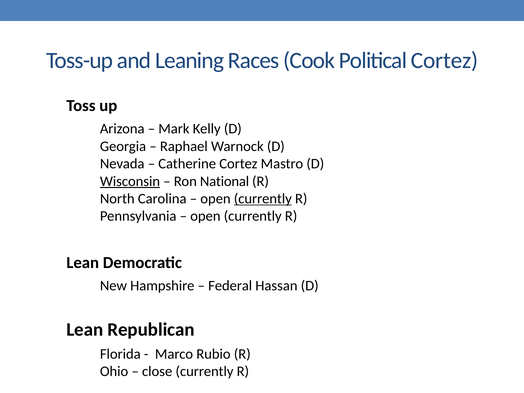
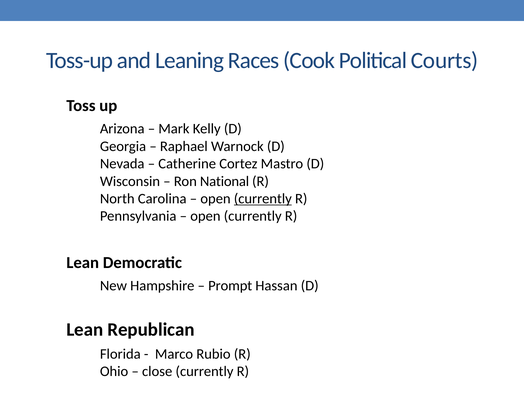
Political Cortez: Cortez -> Courts
Wisconsin underline: present -> none
Federal: Federal -> Prompt
